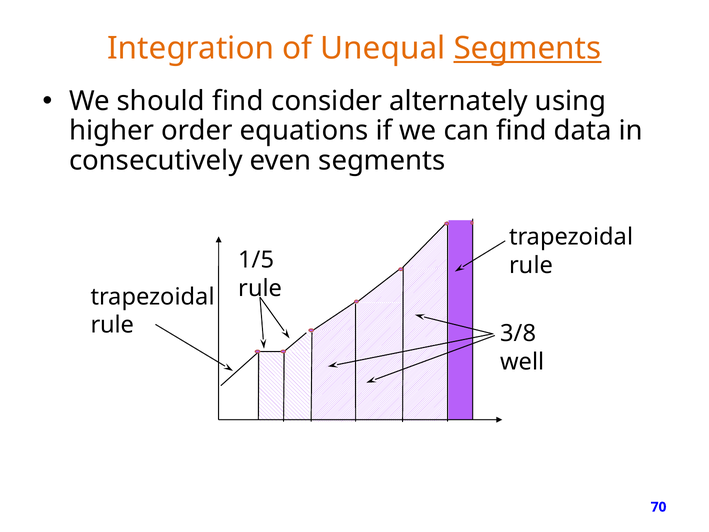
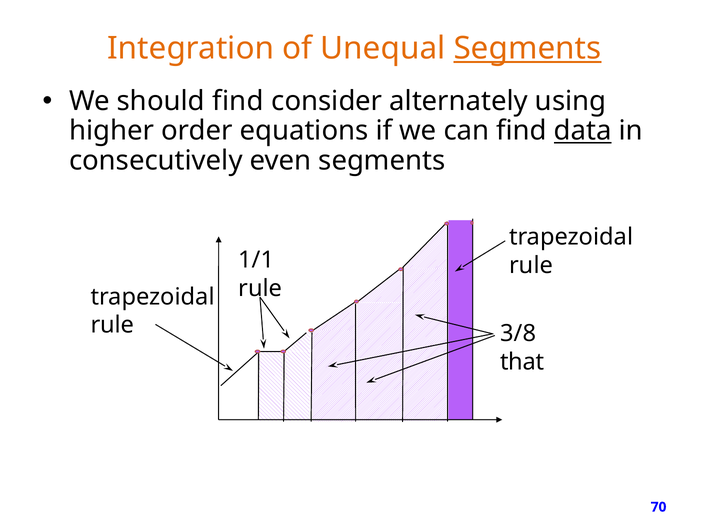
data underline: none -> present
1/5: 1/5 -> 1/1
well: well -> that
